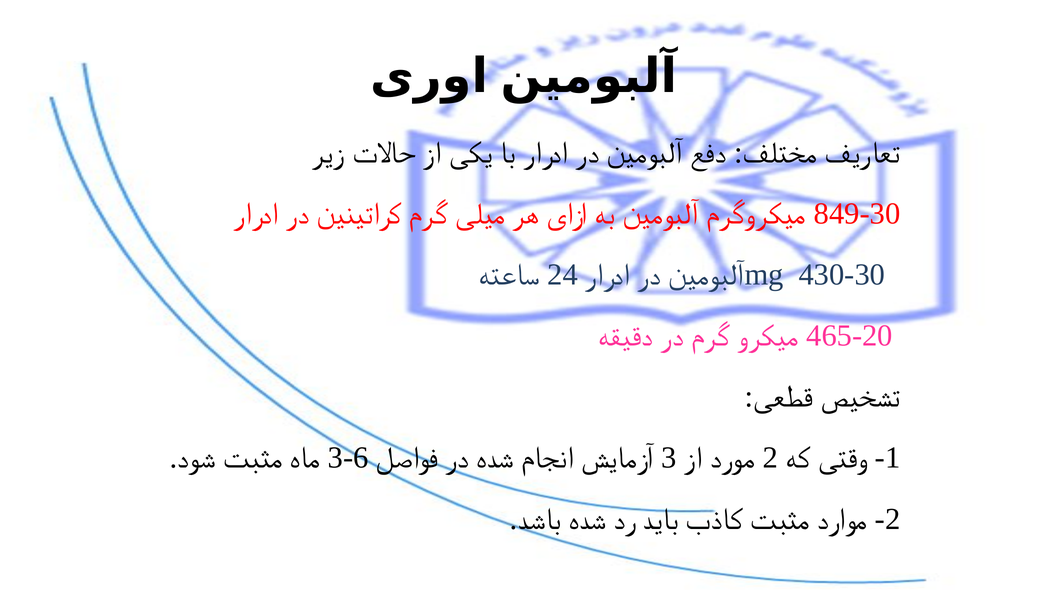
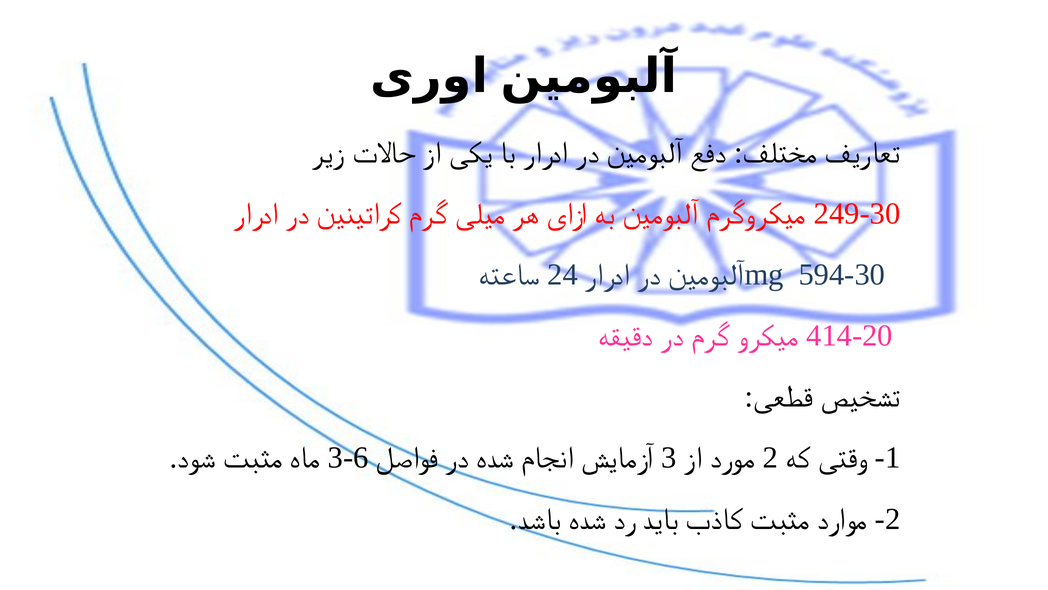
849-30: 849-30 -> 249-30
430-30: 430-30 -> 594-30
465-20: 465-20 -> 414-20
